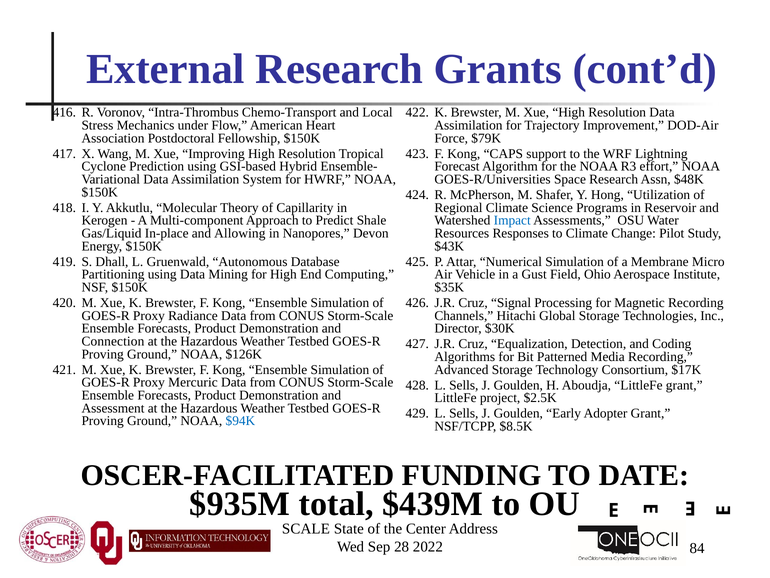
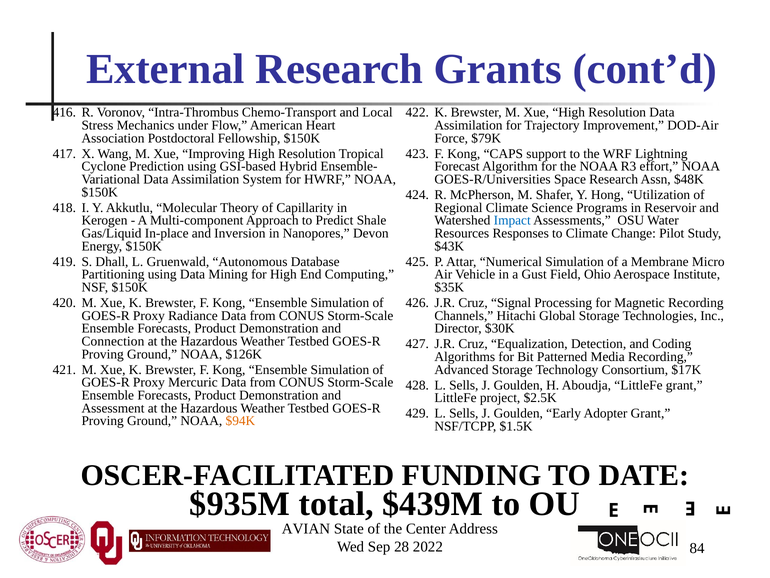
Allowing: Allowing -> Inversion
$94K colour: blue -> orange
$8.5K: $8.5K -> $1.5K
SCALE: SCALE -> AVIAN
